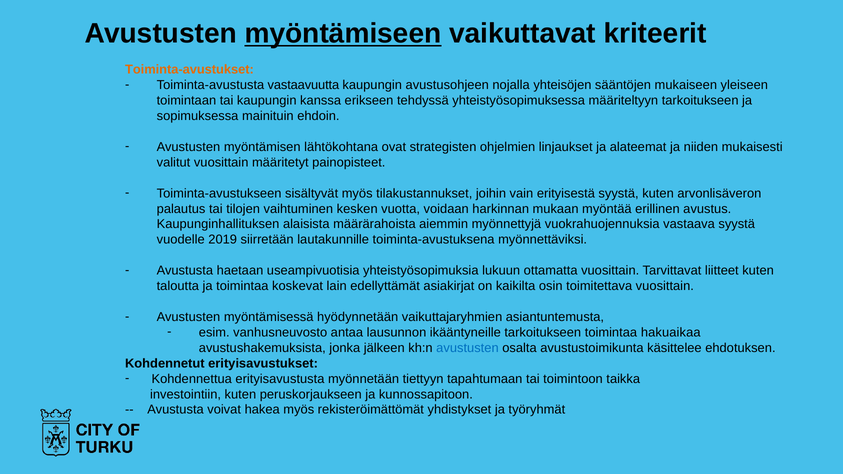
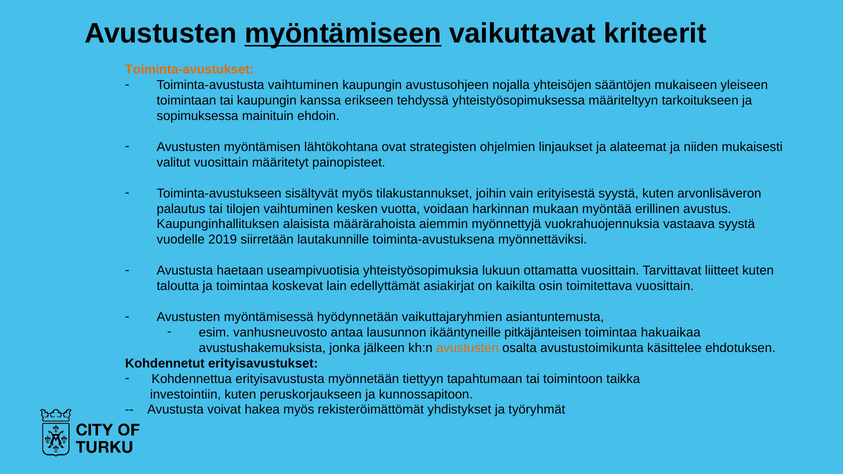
Toiminta-avustusta vastaavuutta: vastaavuutta -> vaihtuminen
ikääntyneille tarkoitukseen: tarkoitukseen -> pitkäjänteisen
avustusten at (467, 348) colour: blue -> orange
